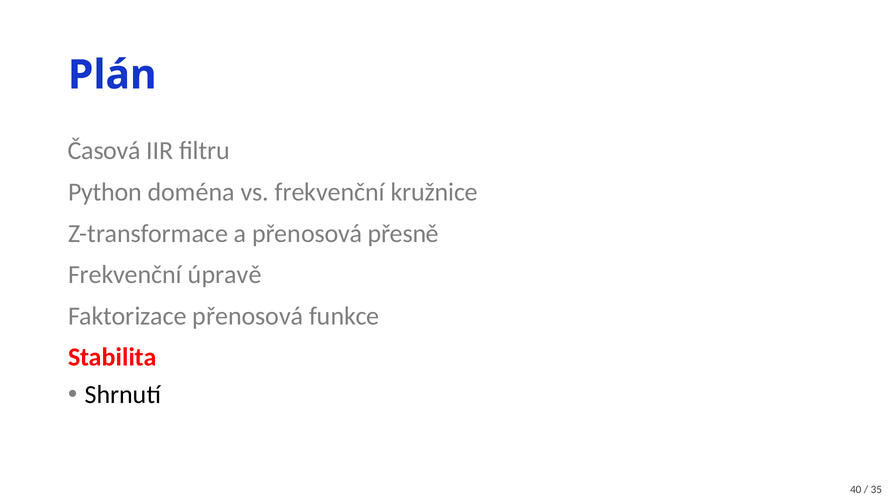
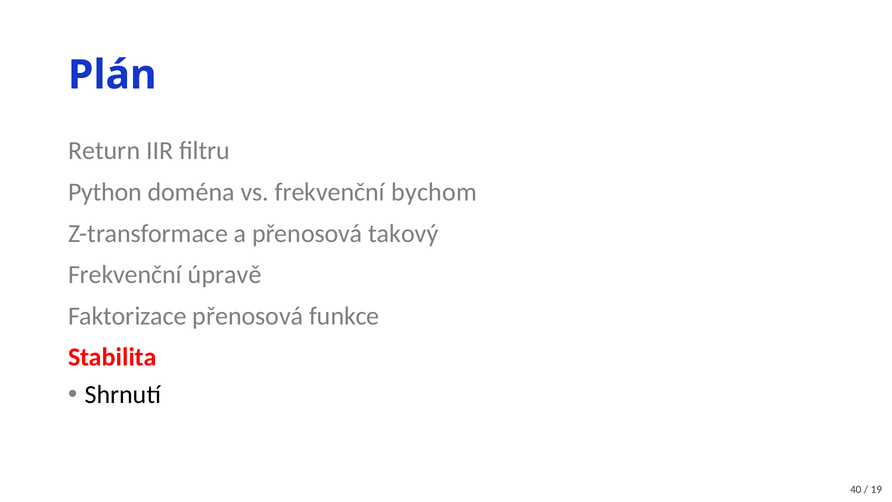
Časová: Časová -> Return
kružnice: kružnice -> bychom
přesně: přesně -> takový
35: 35 -> 19
